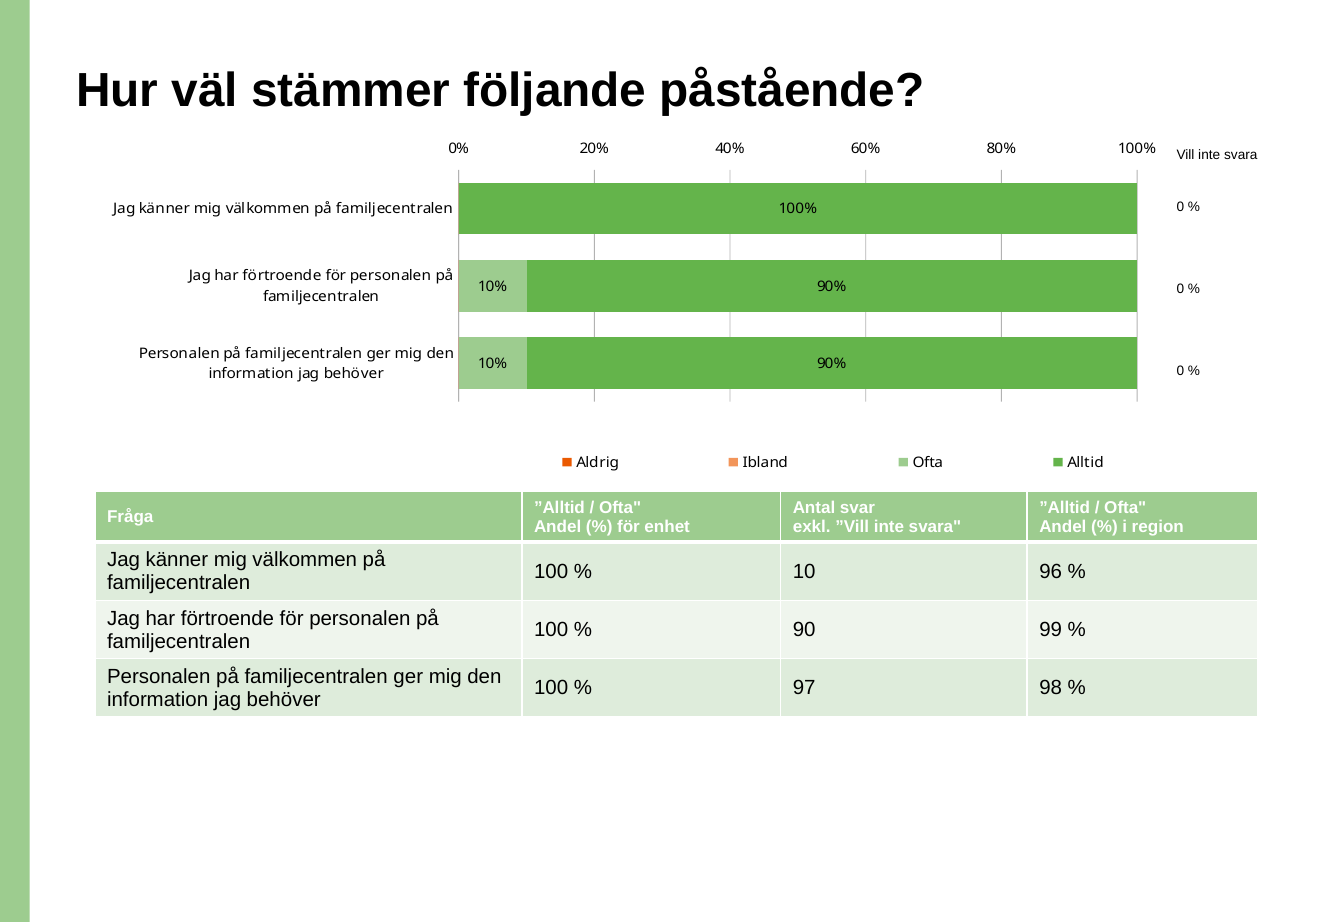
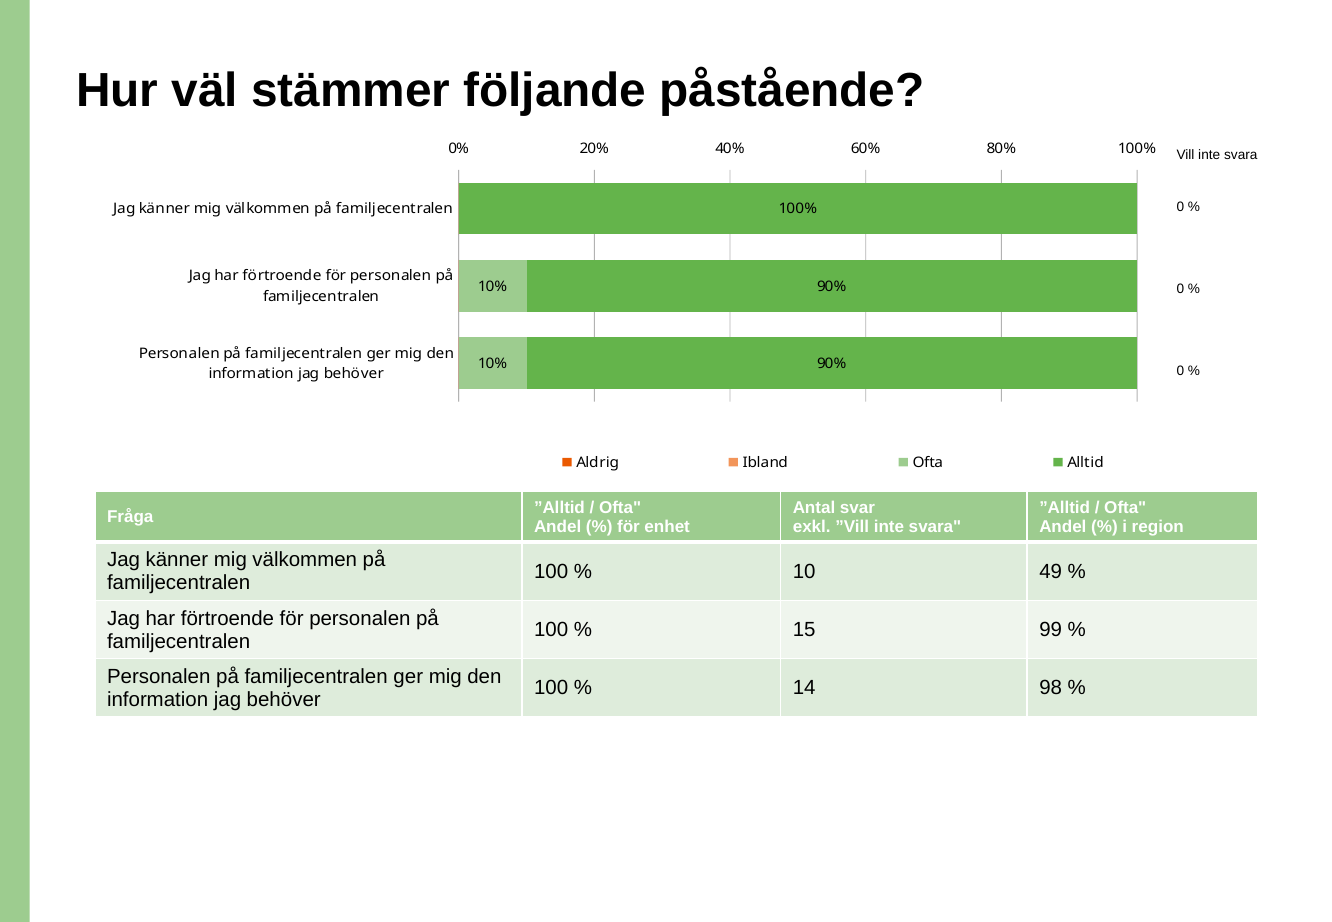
96: 96 -> 49
90: 90 -> 15
97: 97 -> 14
